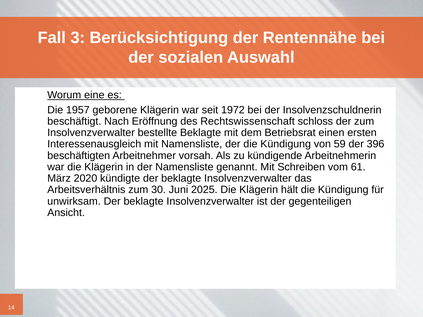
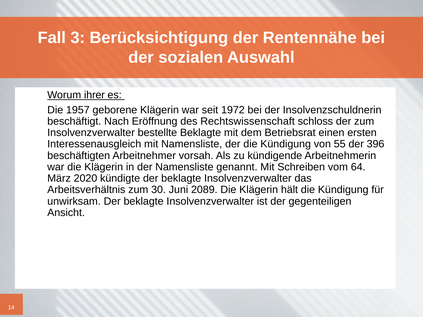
eine: eine -> ihrer
59: 59 -> 55
61: 61 -> 64
2025: 2025 -> 2089
